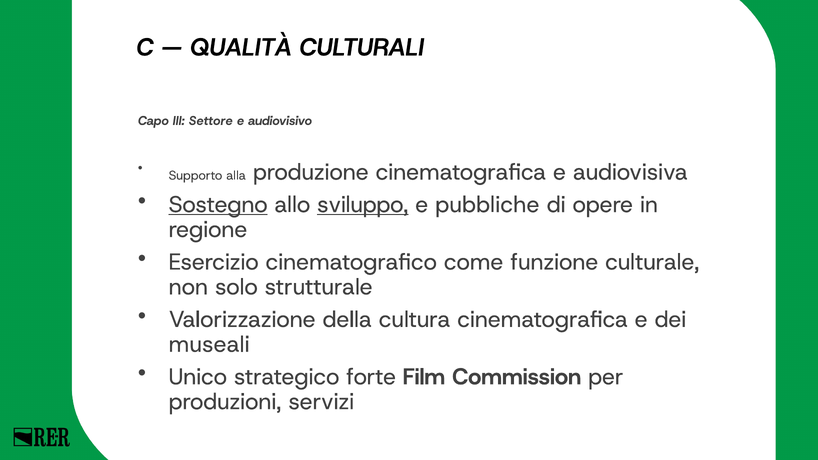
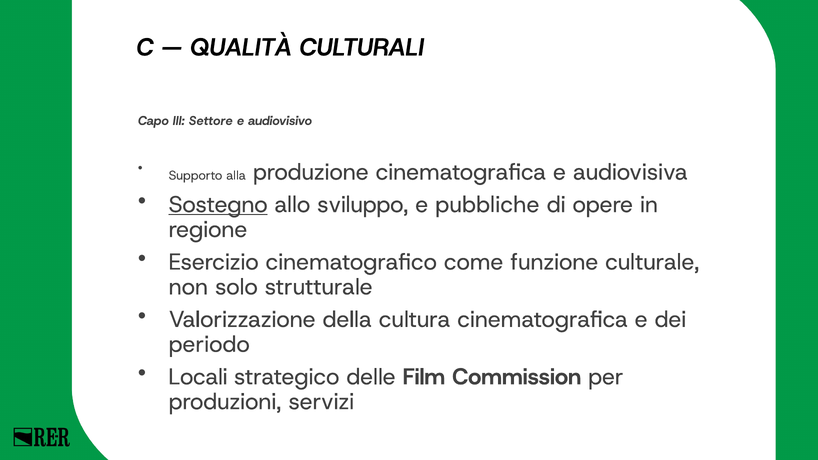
sviluppo underline: present -> none
museali: museali -> periodo
Unico: Unico -> Locali
forte: forte -> delle
